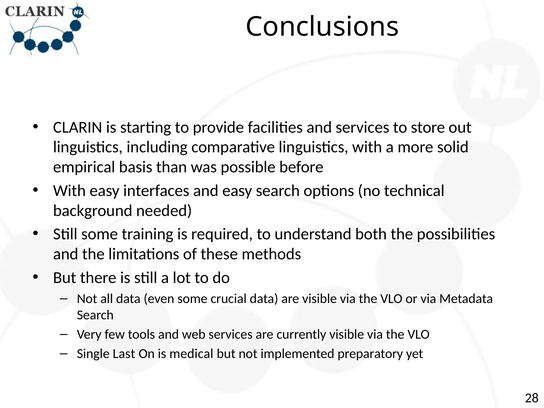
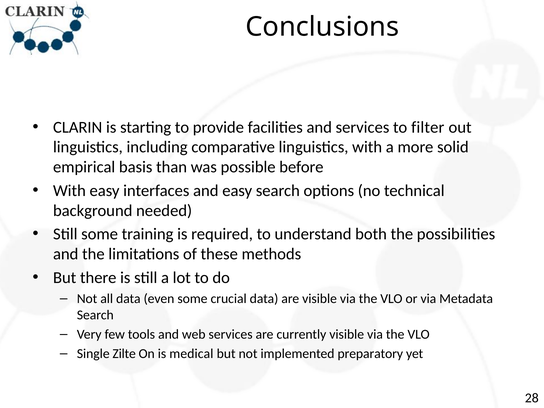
store: store -> filter
Last: Last -> Zilte
